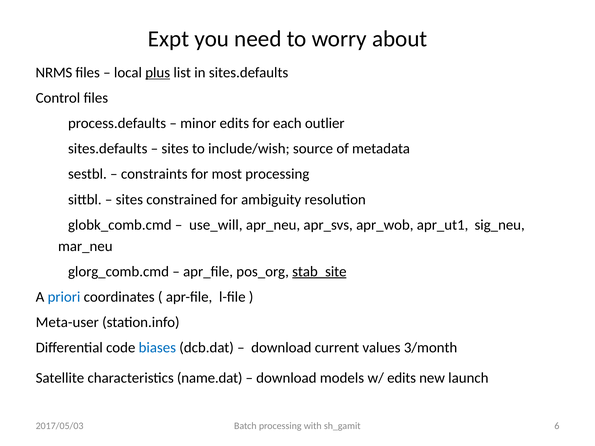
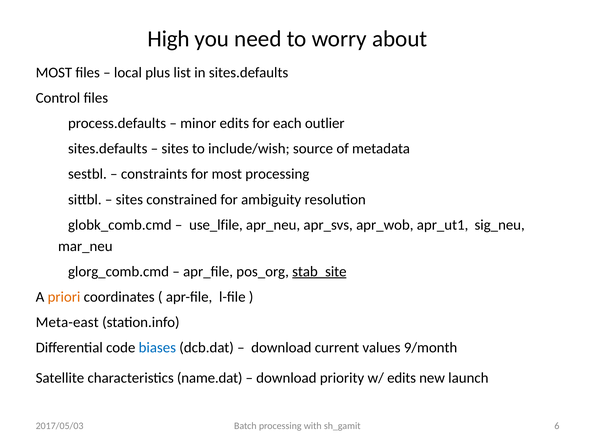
Expt: Expt -> High
NRMS at (54, 73): NRMS -> MOST
plus underline: present -> none
use_will: use_will -> use_lfile
priori colour: blue -> orange
Meta-user: Meta-user -> Meta-east
3/month: 3/month -> 9/month
models: models -> priority
